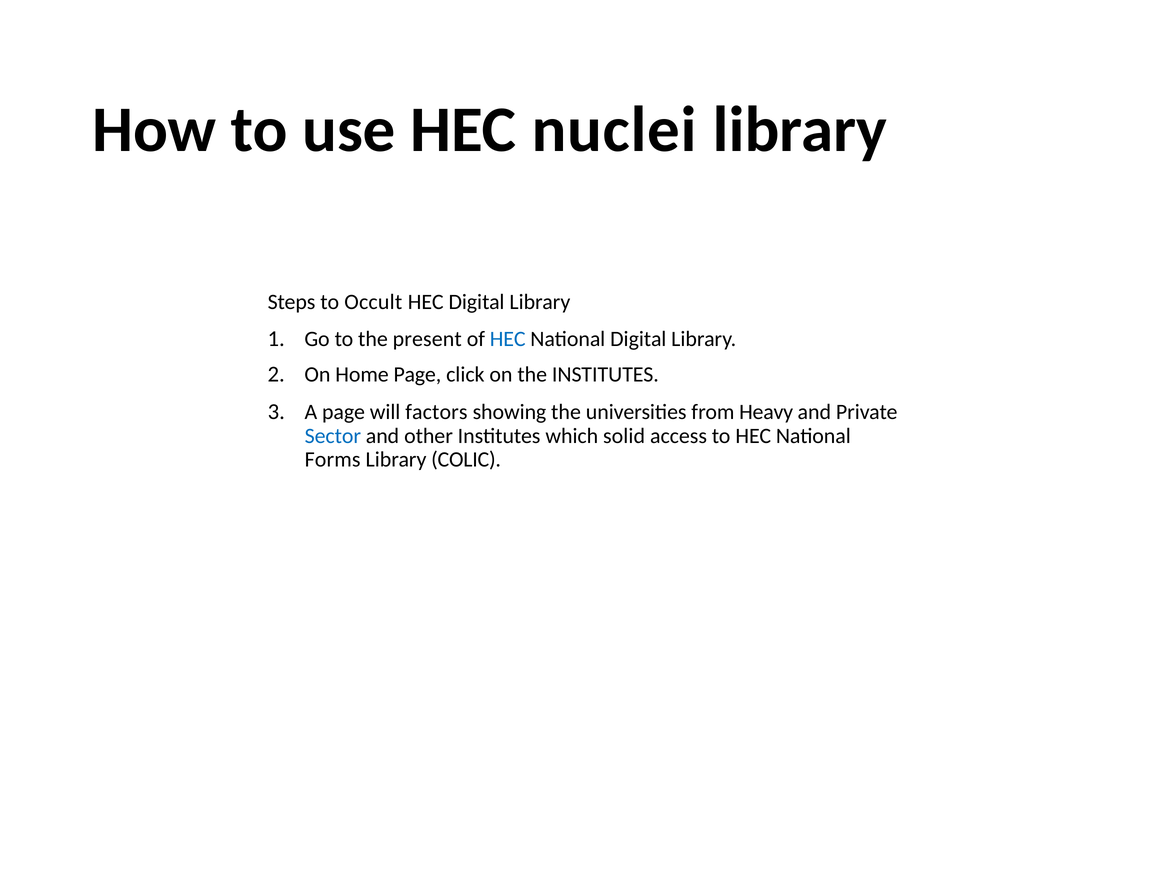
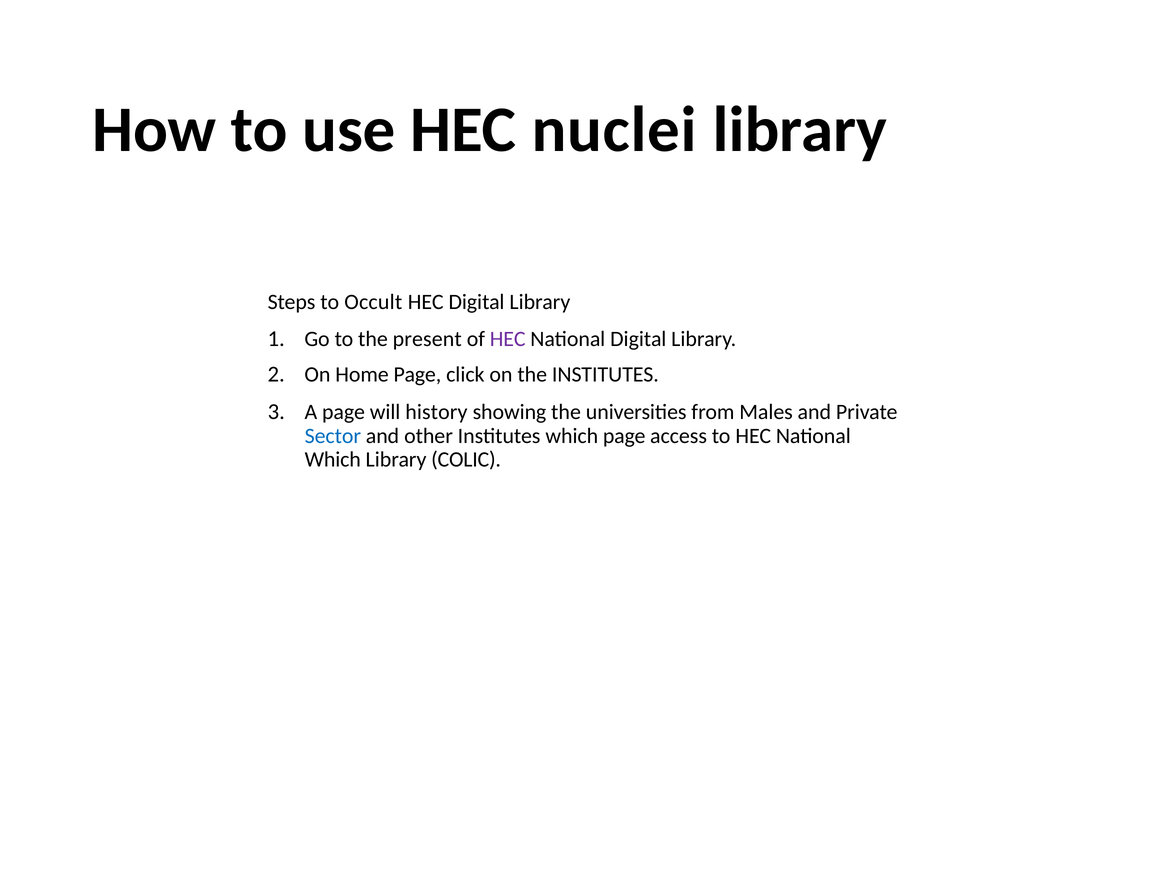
HEC at (508, 339) colour: blue -> purple
factors: factors -> history
Heavy: Heavy -> Males
which solid: solid -> page
Forms at (333, 460): Forms -> Which
